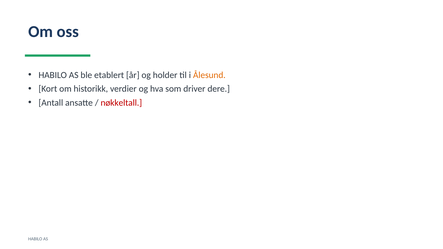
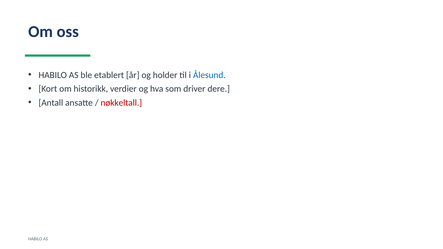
Ålesund colour: orange -> blue
